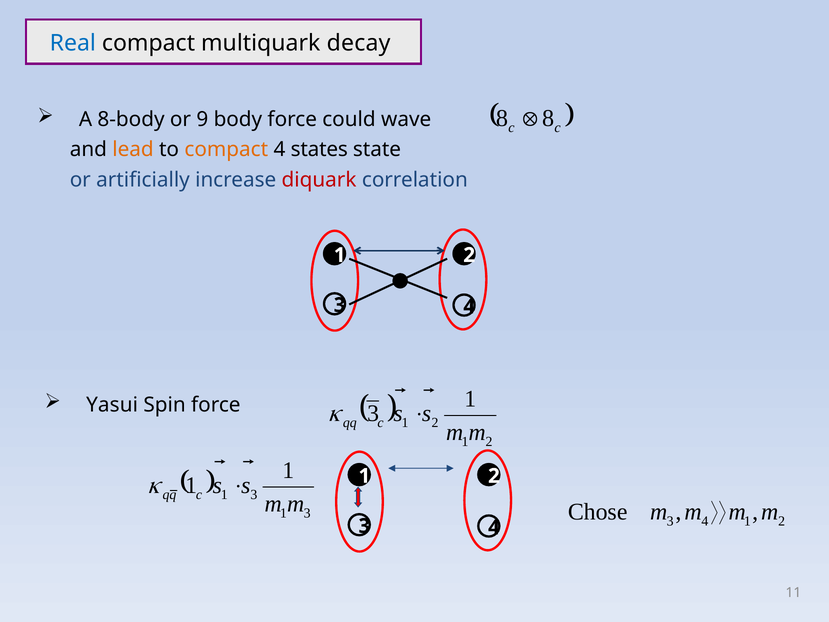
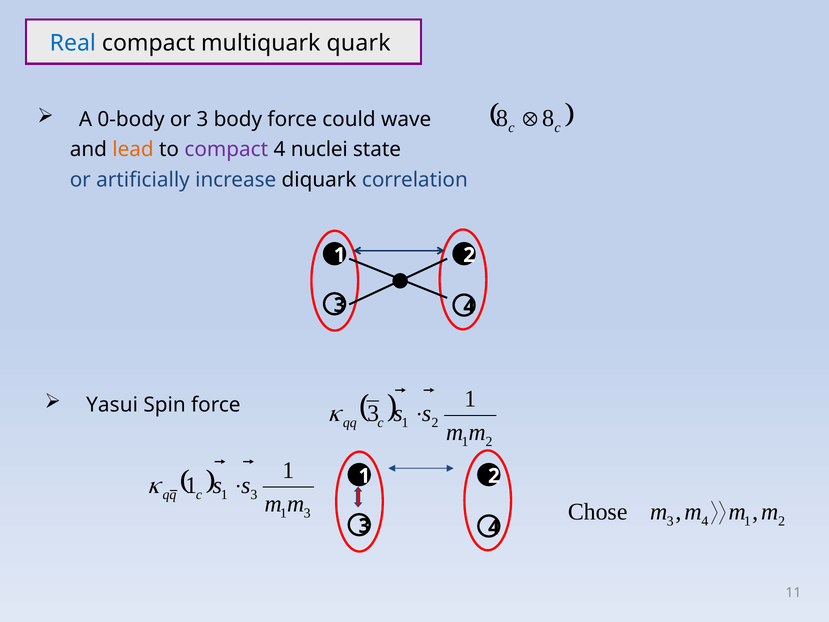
decay: decay -> quark
8-body: 8-body -> 0-body
or 9: 9 -> 3
compact at (226, 150) colour: orange -> purple
states: states -> nuclei
diquark colour: red -> black
